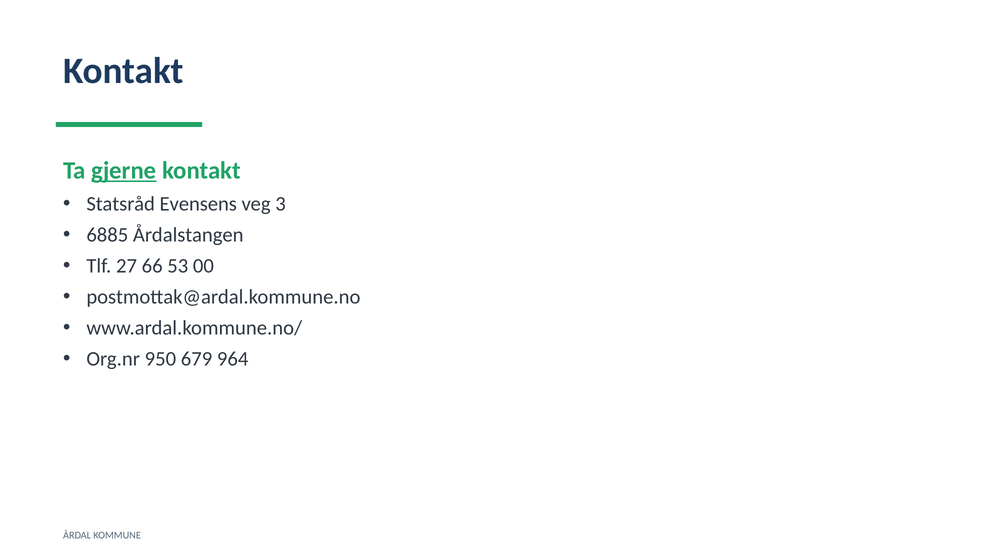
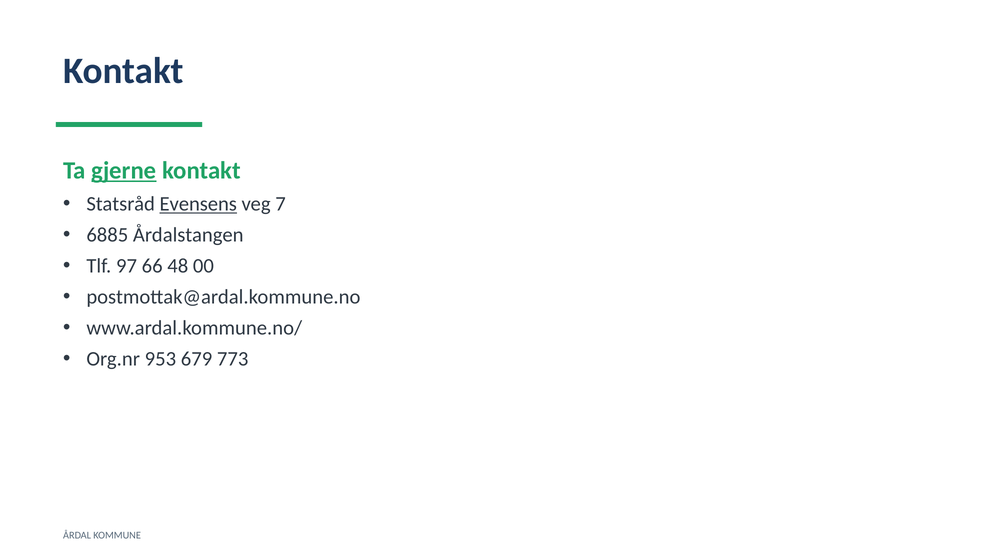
Evensens underline: none -> present
3: 3 -> 7
27: 27 -> 97
53: 53 -> 48
950: 950 -> 953
964: 964 -> 773
